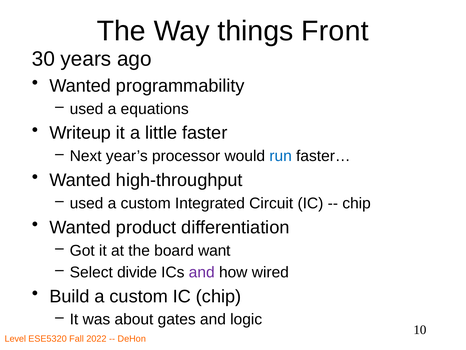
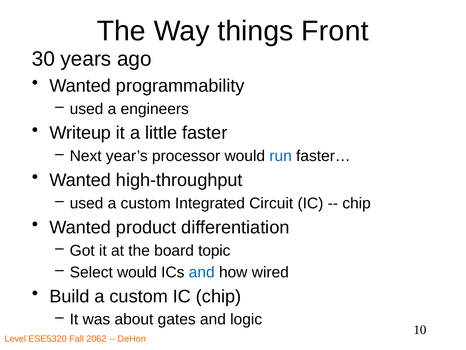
equations: equations -> engineers
want: want -> topic
Select divide: divide -> would
and at (202, 272) colour: purple -> blue
2022: 2022 -> 2062
